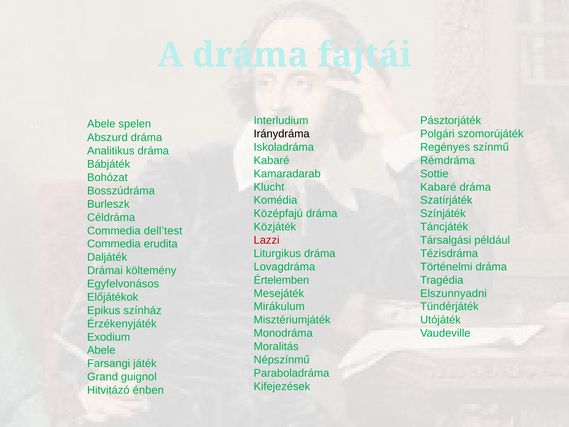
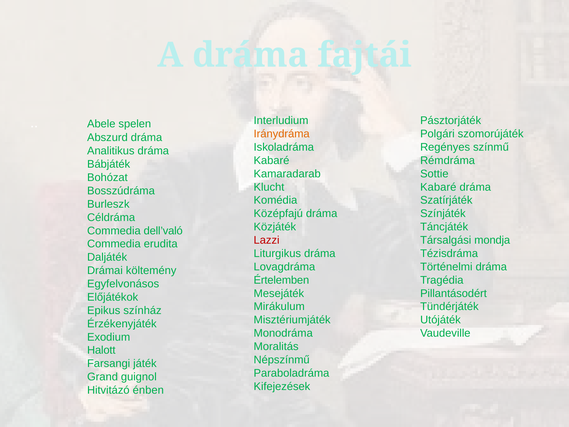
Iránydráma colour: black -> orange
dell’test: dell’test -> dell’való
például: például -> mondja
Elszunnyadni: Elszunnyadni -> Pillantásodért
Abele at (101, 350): Abele -> Halott
